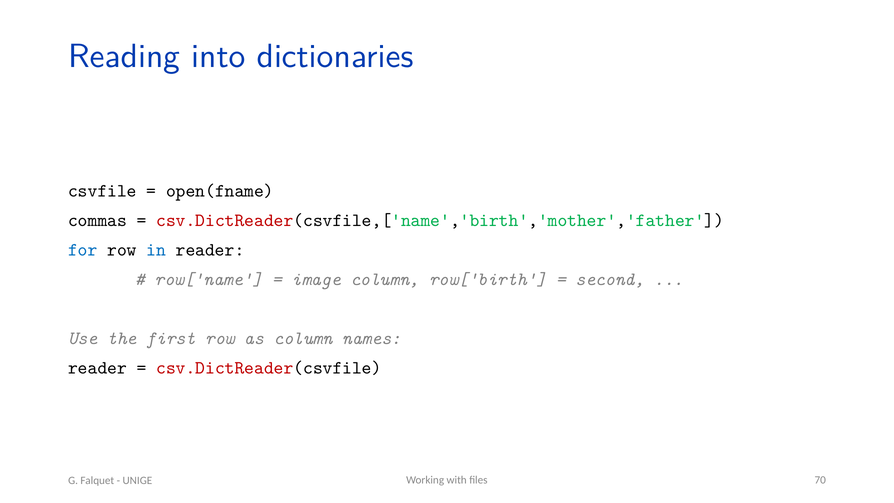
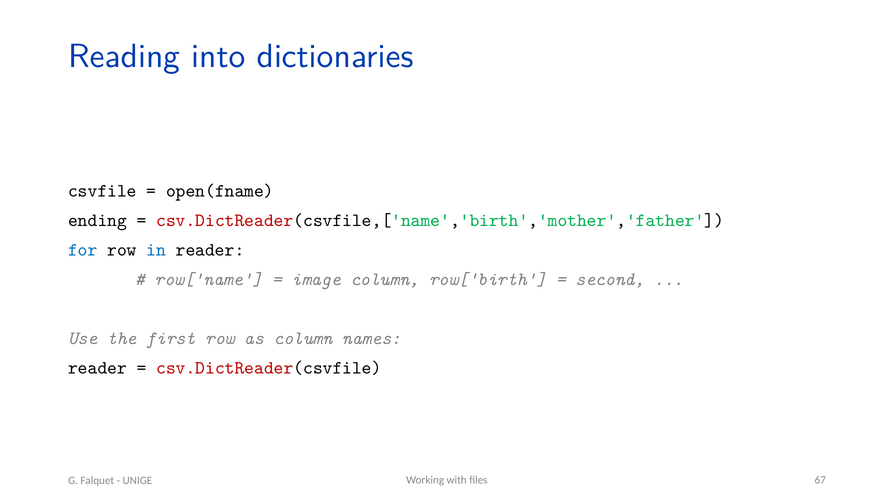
commas: commas -> ending
70: 70 -> 67
